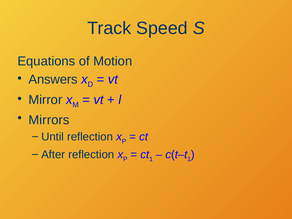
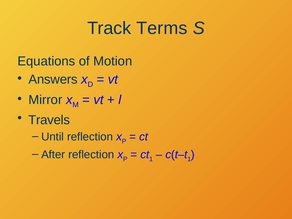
Speed: Speed -> Terms
Mirrors: Mirrors -> Travels
